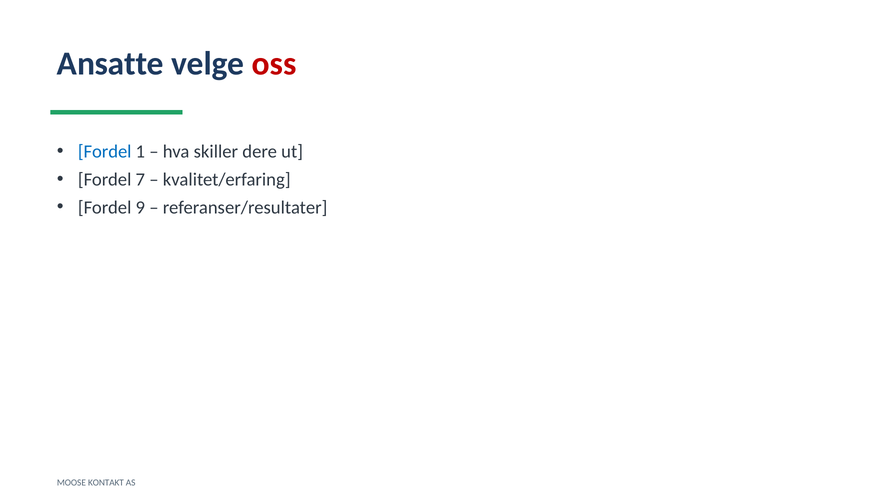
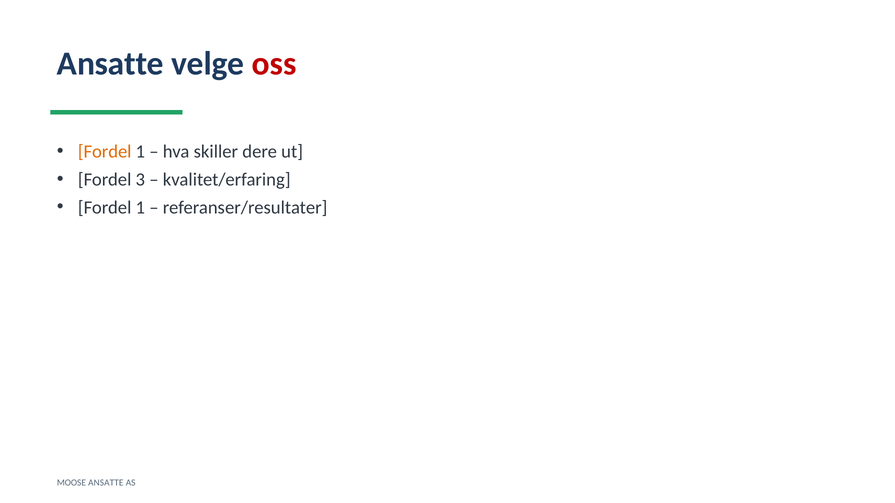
Fordel at (105, 152) colour: blue -> orange
7: 7 -> 3
9 at (140, 208): 9 -> 1
MOOSE KONTAKT: KONTAKT -> ANSATTE
